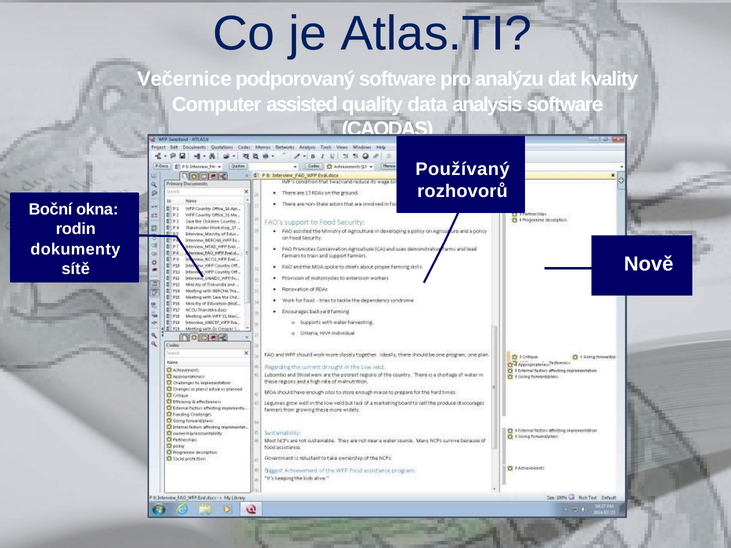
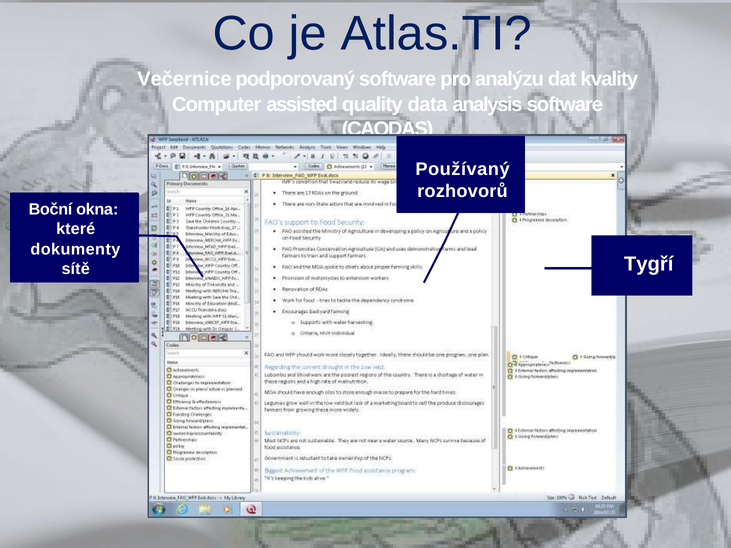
rodin: rodin -> které
Nově: Nově -> Tygří
